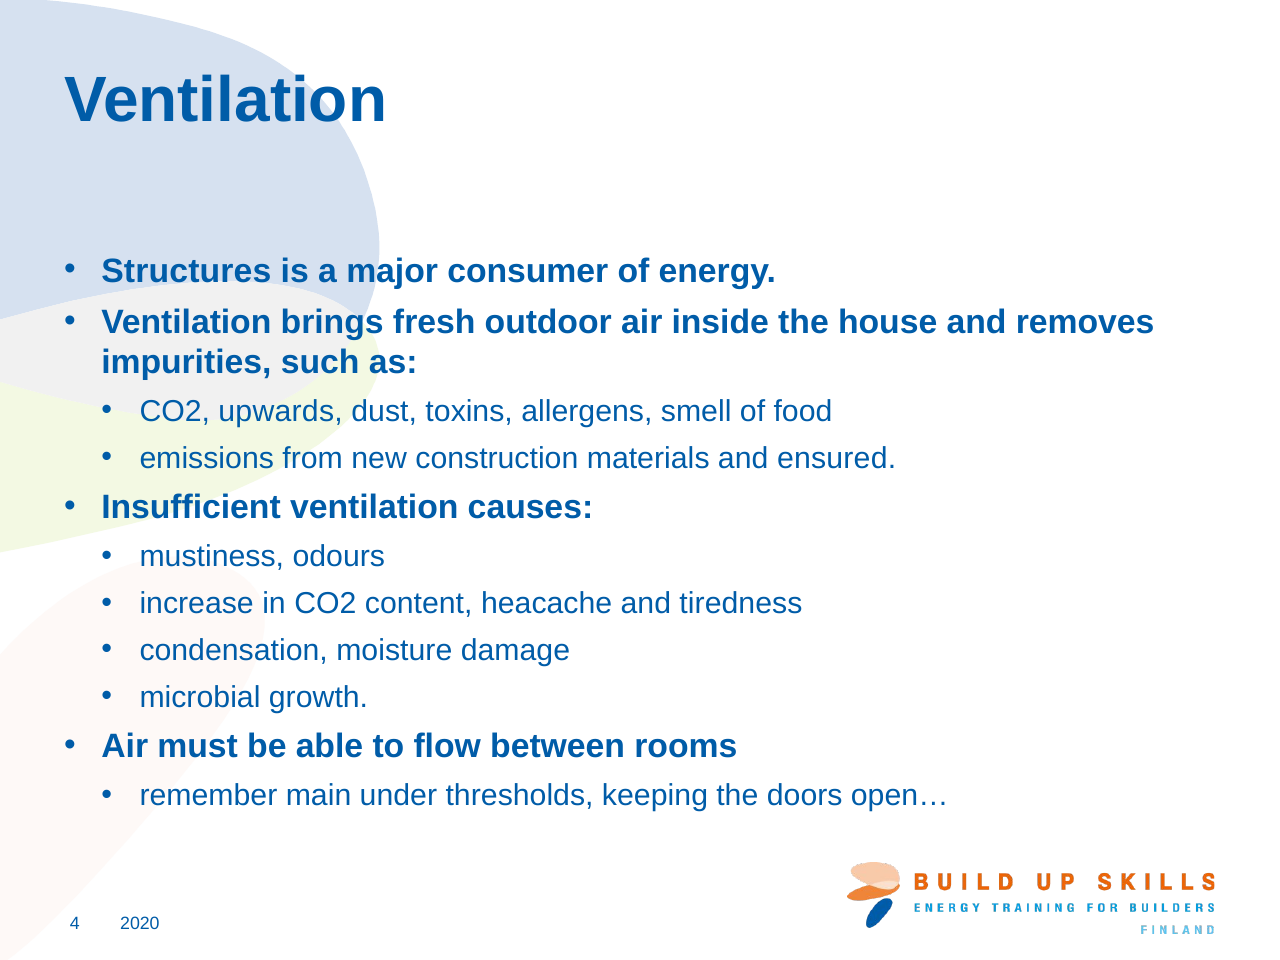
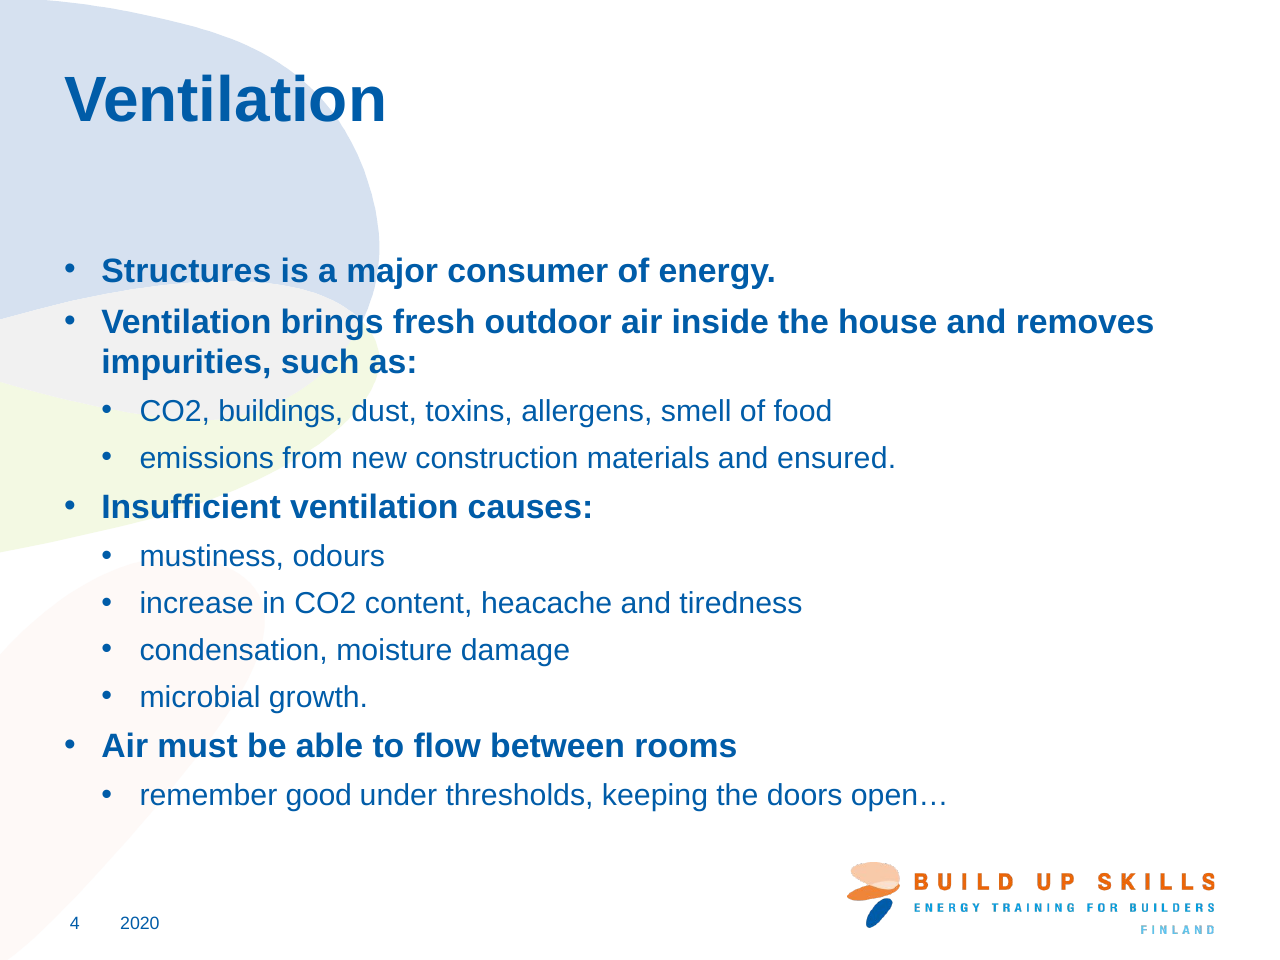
upwards: upwards -> buildings
main: main -> good
